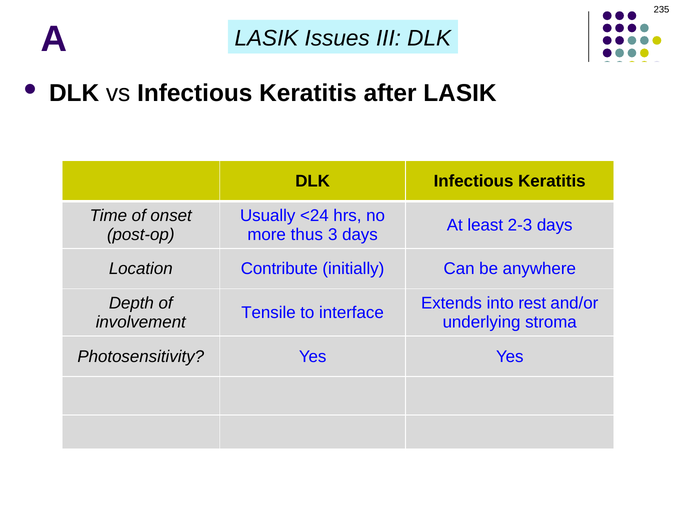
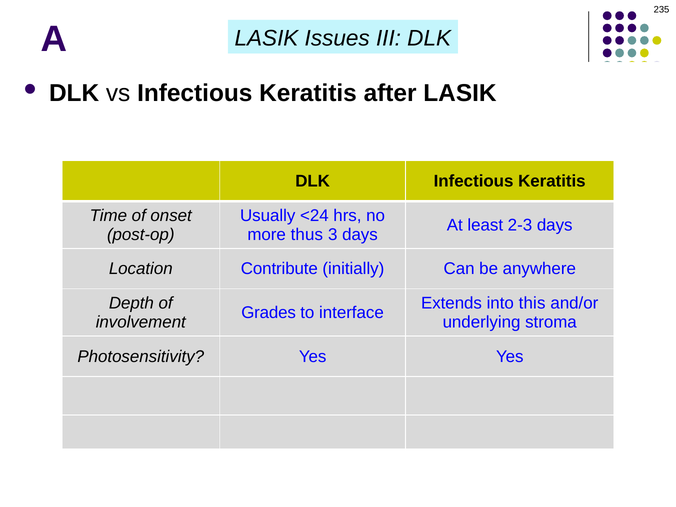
rest: rest -> this
Tensile: Tensile -> Grades
